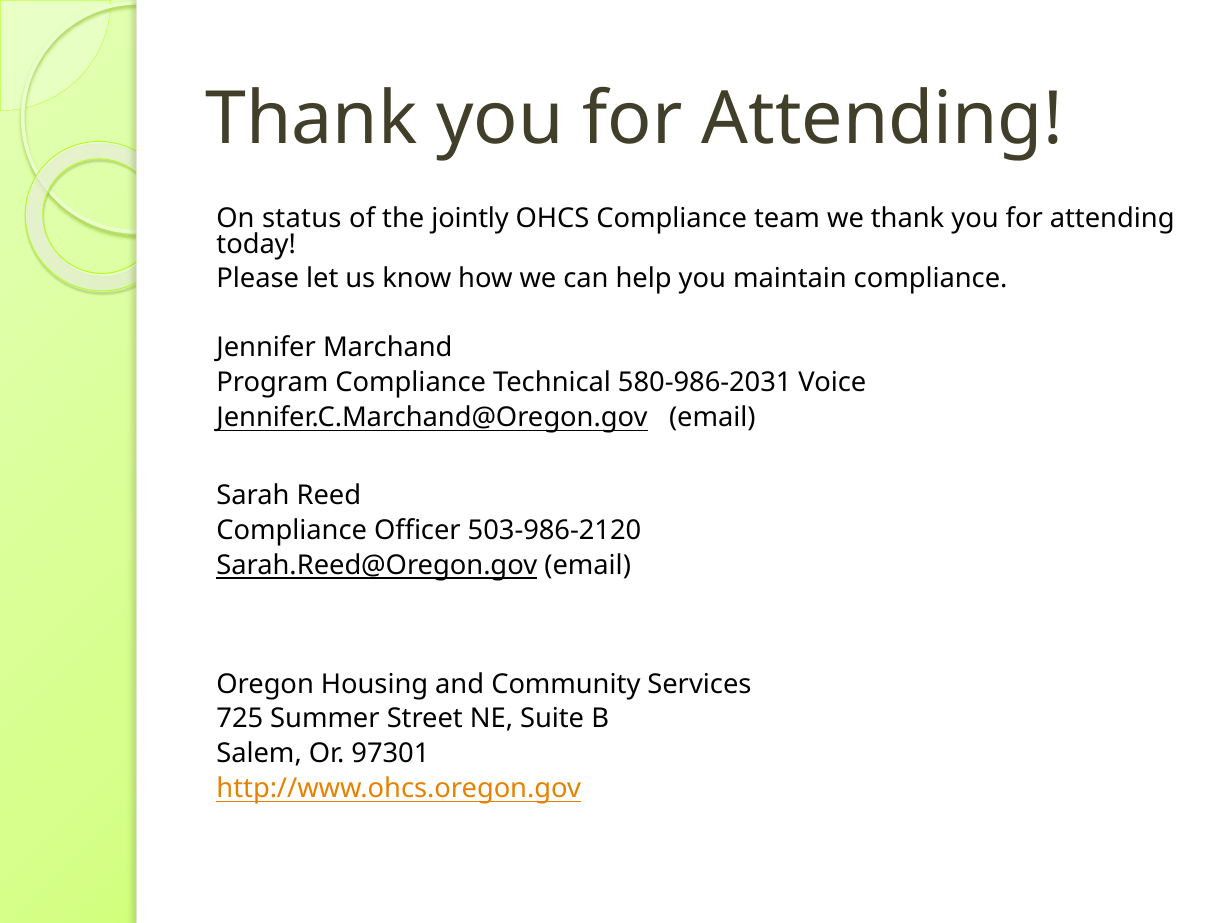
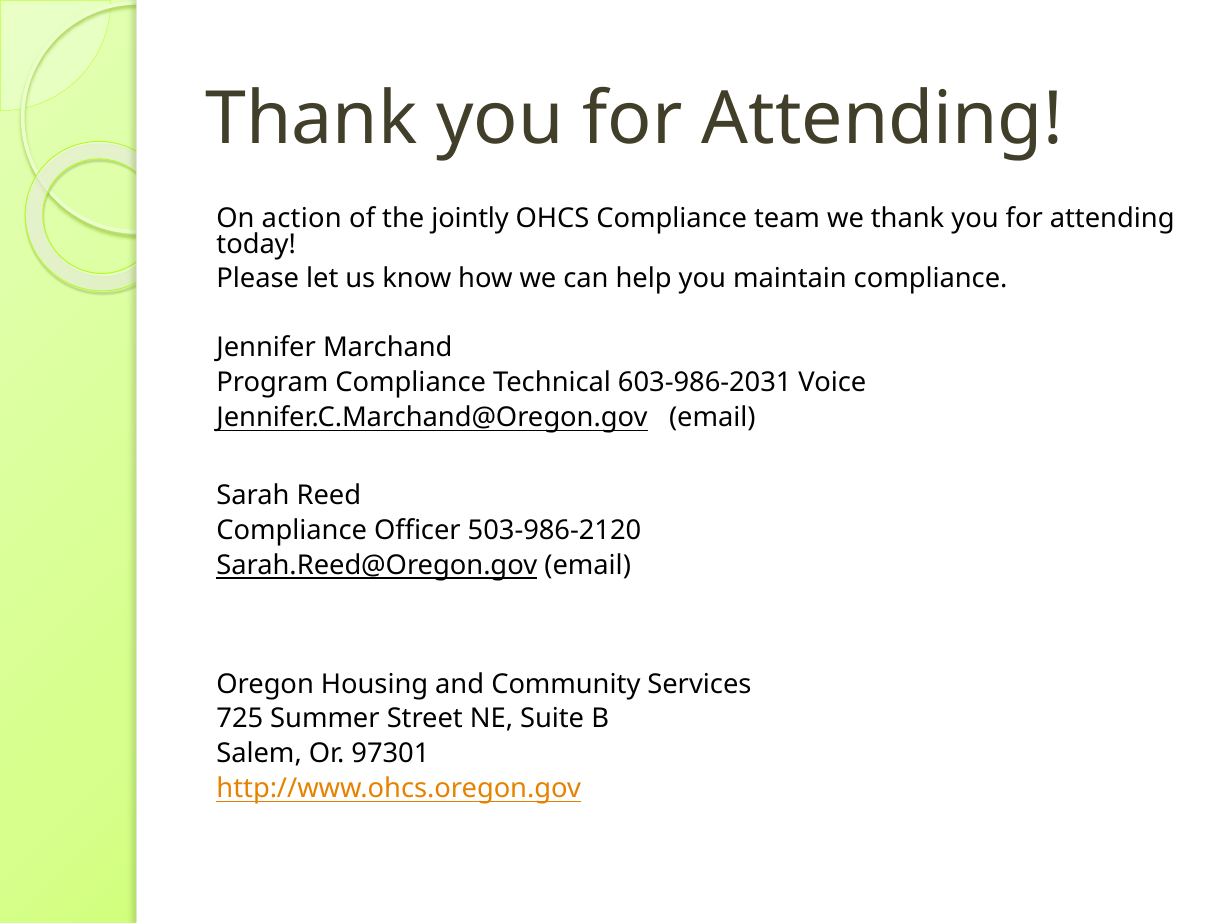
status: status -> action
580-986-2031: 580-986-2031 -> 603-986-2031
